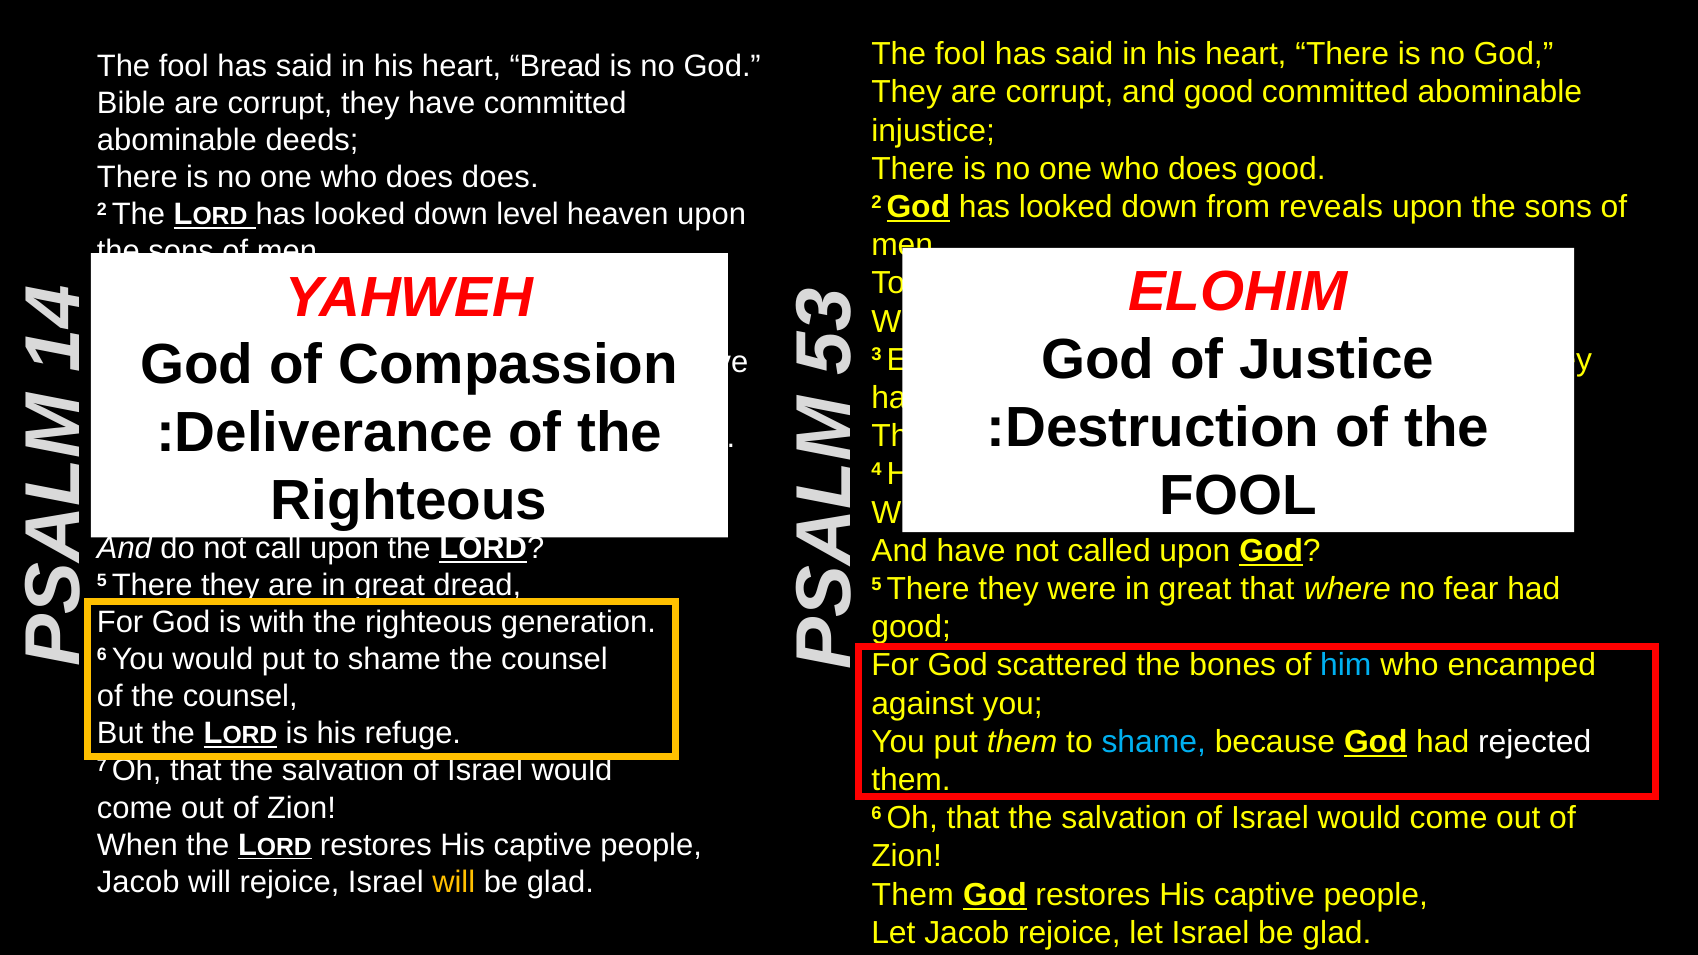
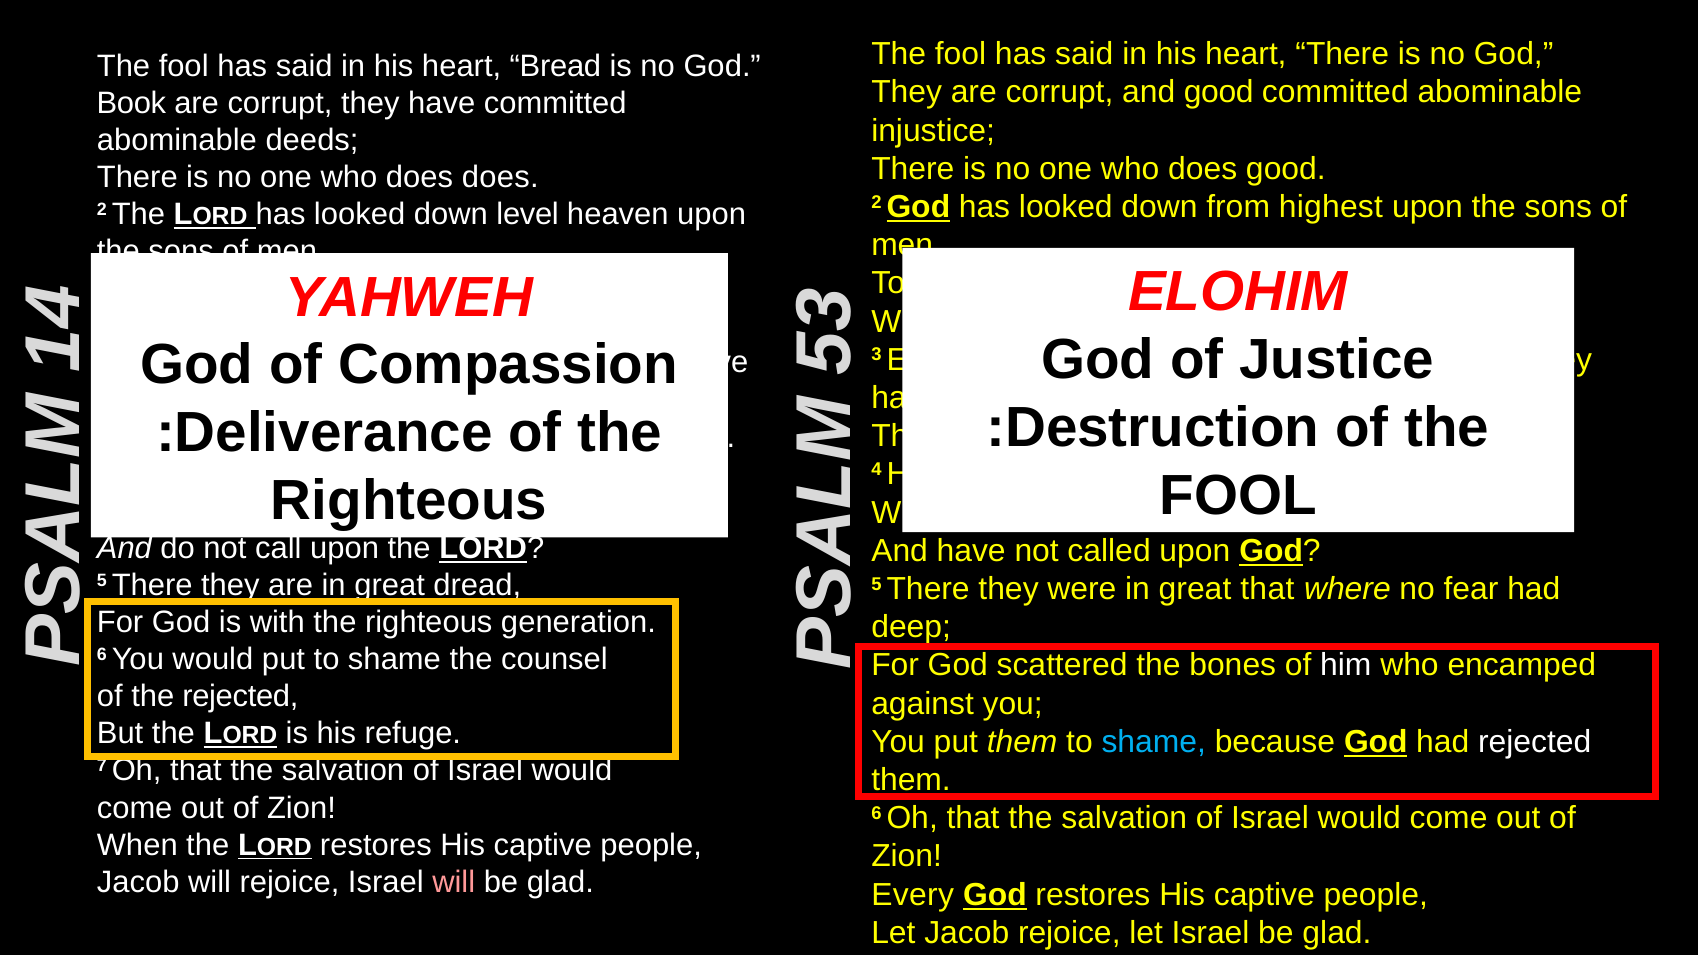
Bible: Bible -> Book
reveals: reveals -> highest
good at (911, 627): good -> deep
him colour: light blue -> white
of the counsel: counsel -> rejected
will at (454, 882) colour: yellow -> pink
Them at (913, 895): Them -> Every
